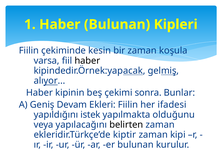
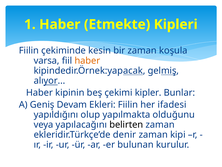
Haber Bulunan: Bulunan -> Etmekte
haber at (87, 60) colour: black -> orange
sonra: sonra -> kipler
istek: istek -> olup
kiptir: kiptir -> denir
